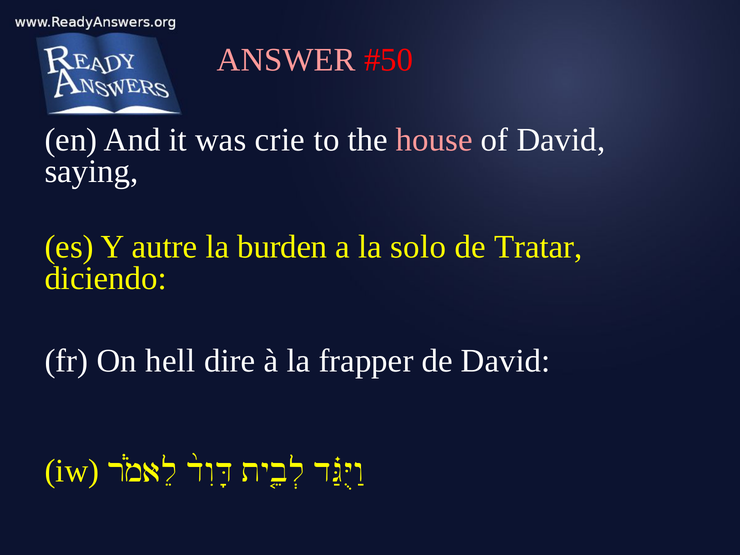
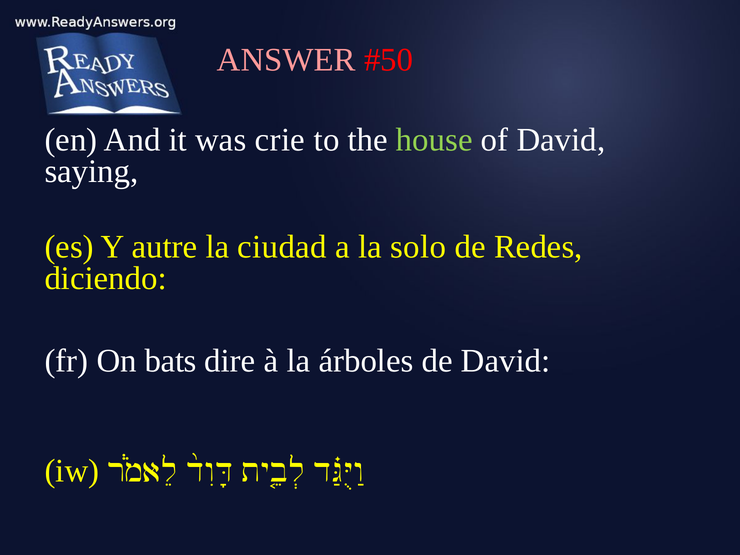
house colour: pink -> light green
burden: burden -> ciudad
Tratar: Tratar -> Redes
hell: hell -> bats
frapper: frapper -> árboles
